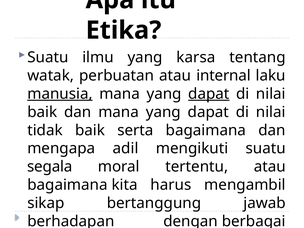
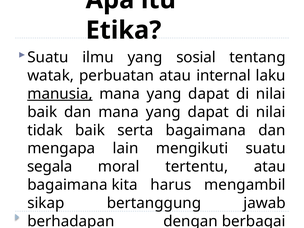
karsa: karsa -> sosial
dapat at (209, 94) underline: present -> none
adil: adil -> lain
